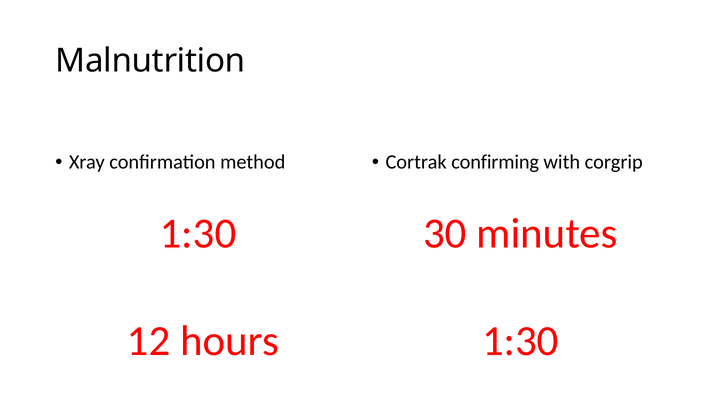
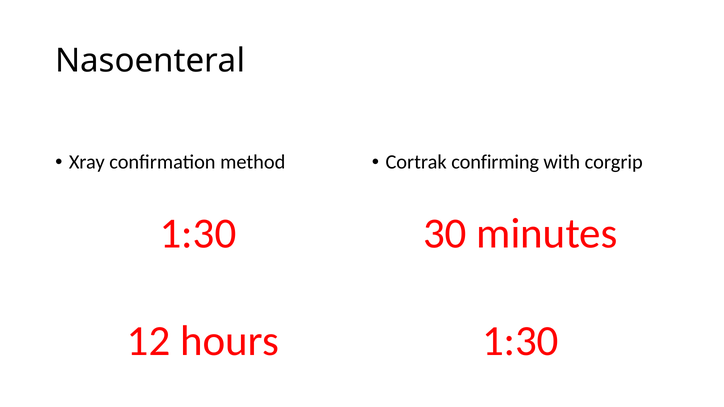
Malnutrition: Malnutrition -> Nasoenteral
